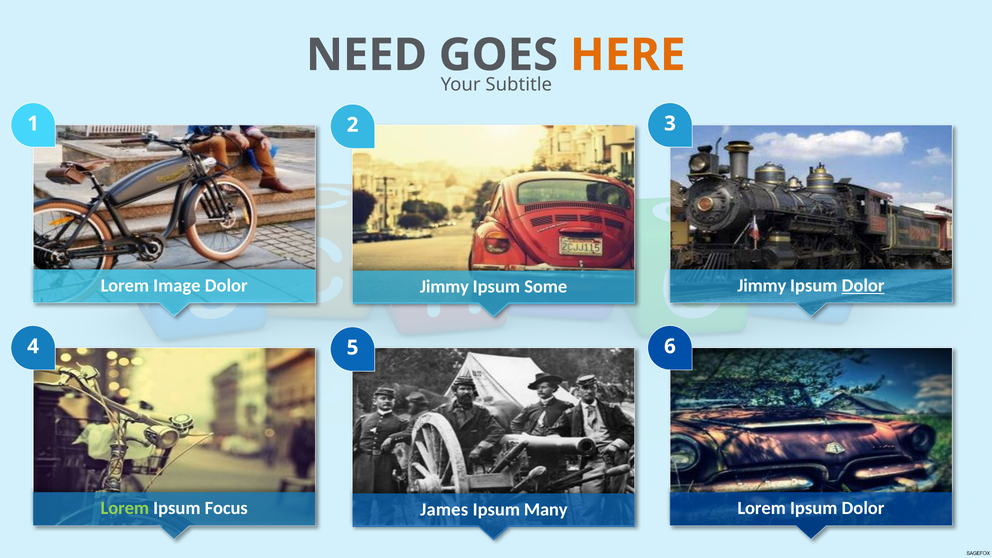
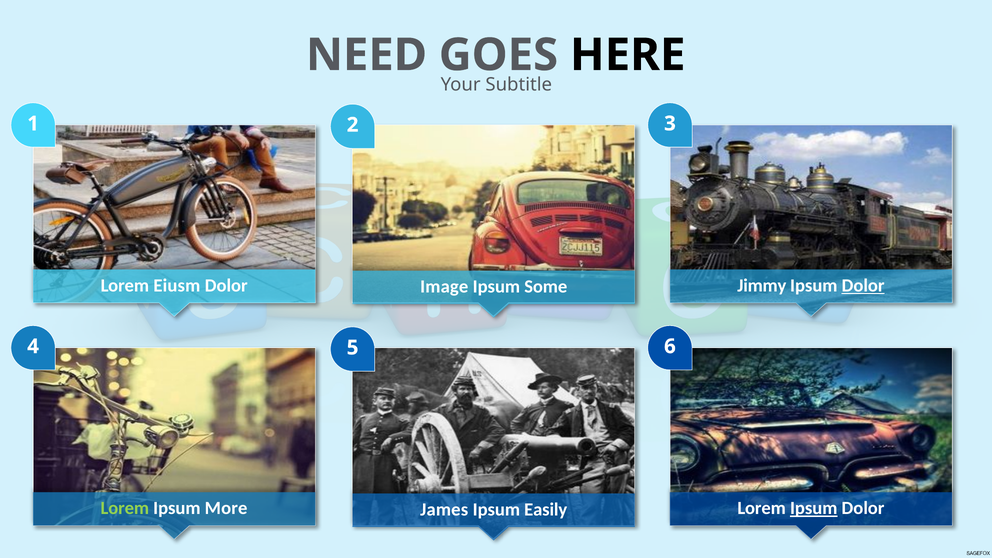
HERE colour: orange -> black
Image: Image -> Eiusm
Jimmy at (444, 287): Jimmy -> Image
Focus: Focus -> More
Ipsum at (814, 508) underline: none -> present
Many: Many -> Easily
